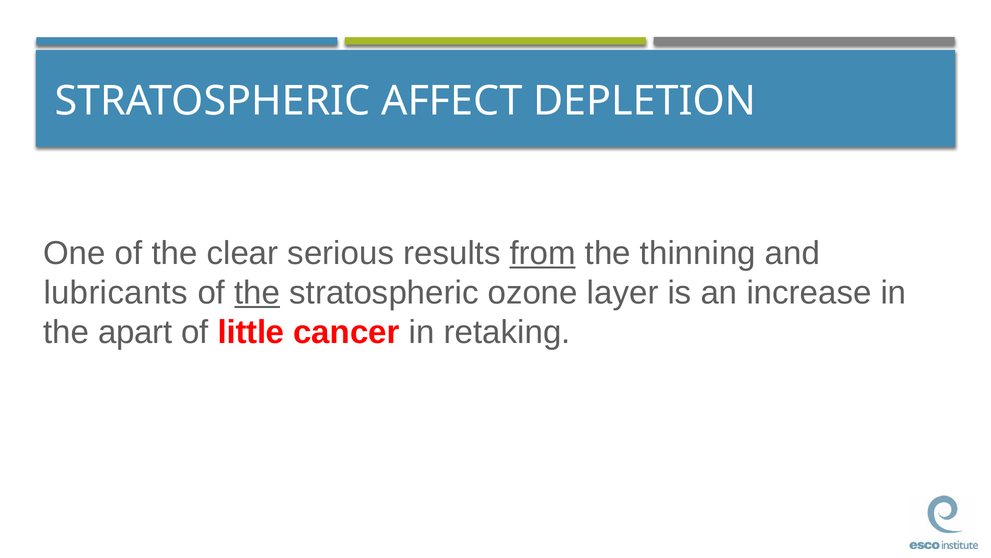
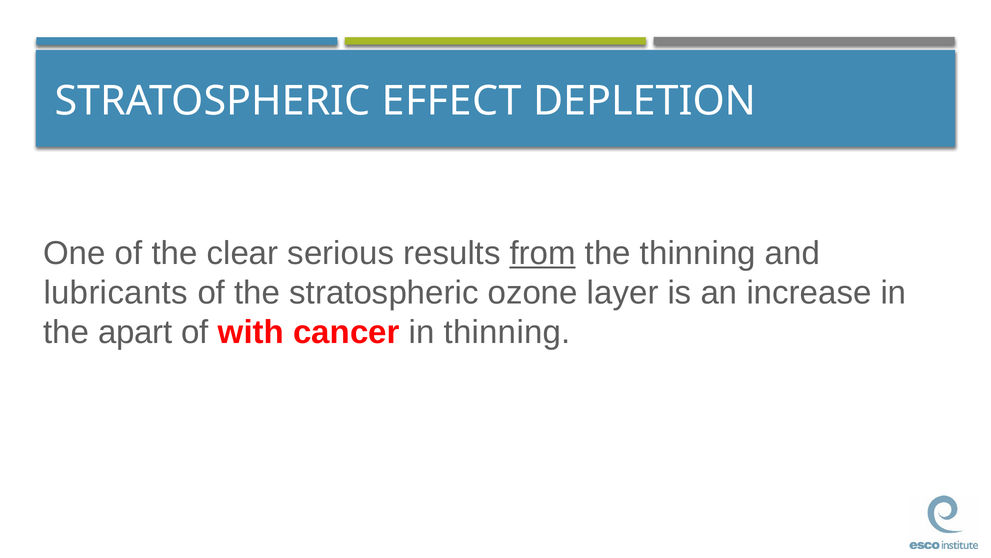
AFFECT: AFFECT -> EFFECT
the at (257, 293) underline: present -> none
little: little -> with
in retaking: retaking -> thinning
